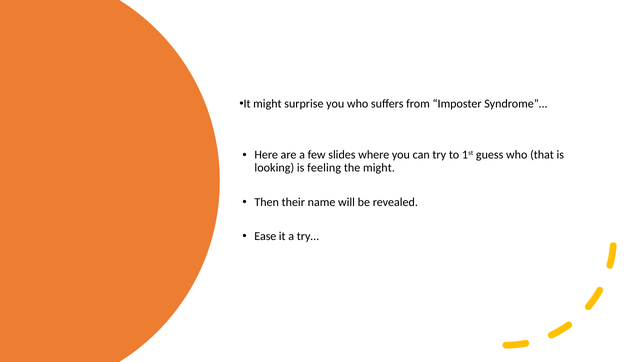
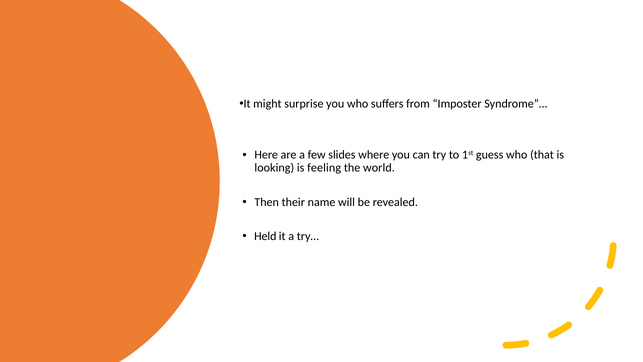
the might: might -> world
Ease: Ease -> Held
